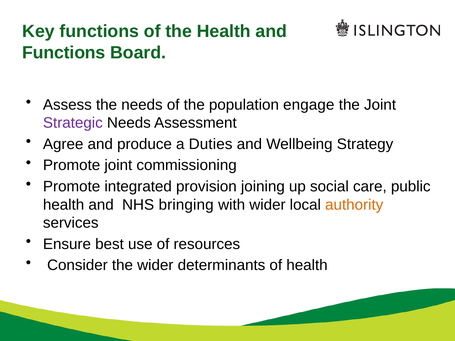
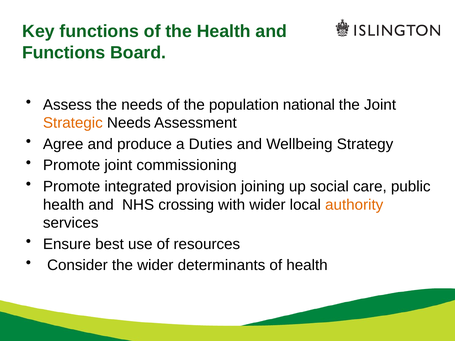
engage: engage -> national
Strategic colour: purple -> orange
bringing: bringing -> crossing
